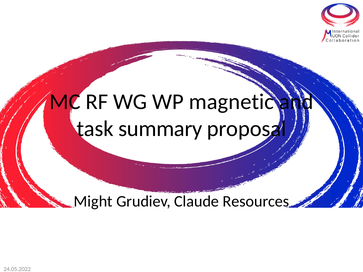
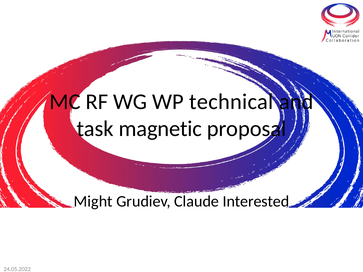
magnetic: magnetic -> technical
summary: summary -> magnetic
Resources: Resources -> Interested
